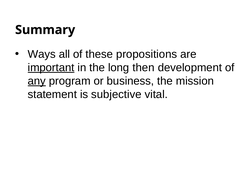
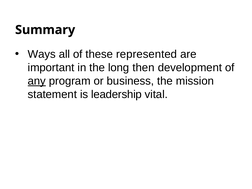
propositions: propositions -> represented
important underline: present -> none
subjective: subjective -> leadership
